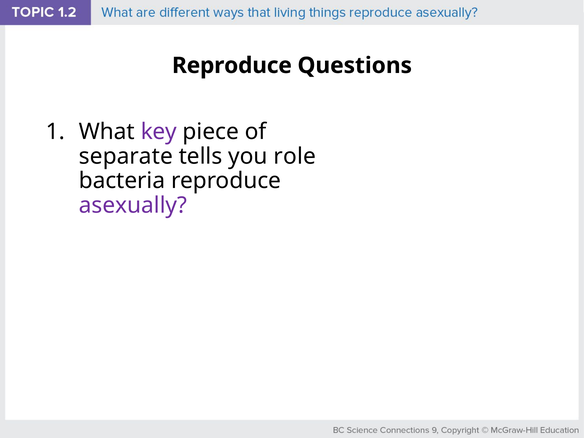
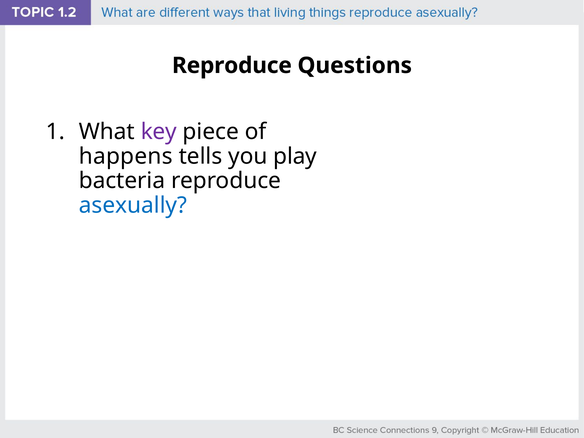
separate: separate -> happens
role: role -> play
asexually colour: purple -> blue
